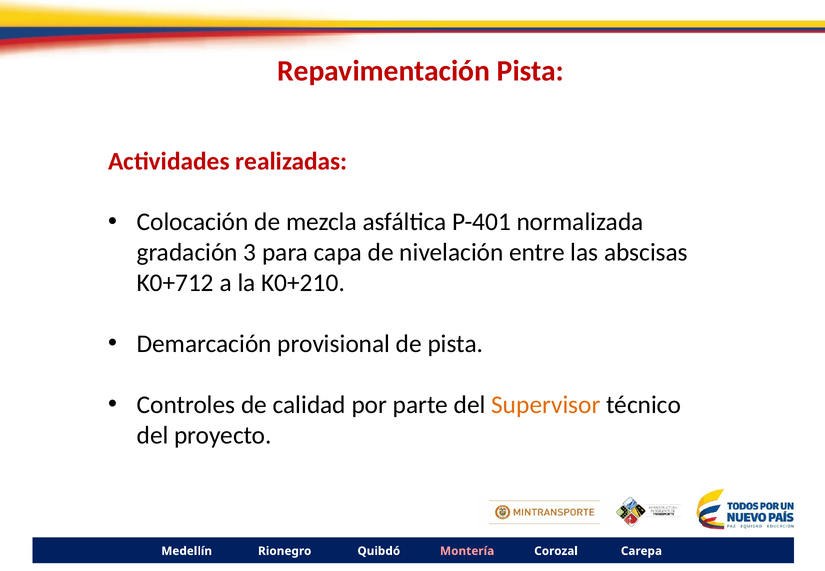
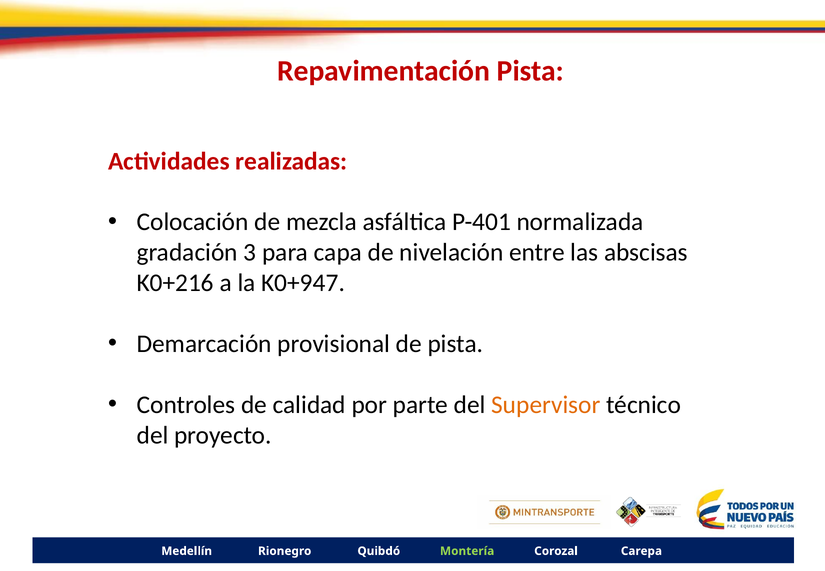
K0+712: K0+712 -> K0+216
K0+210: K0+210 -> K0+947
Montería colour: pink -> light green
